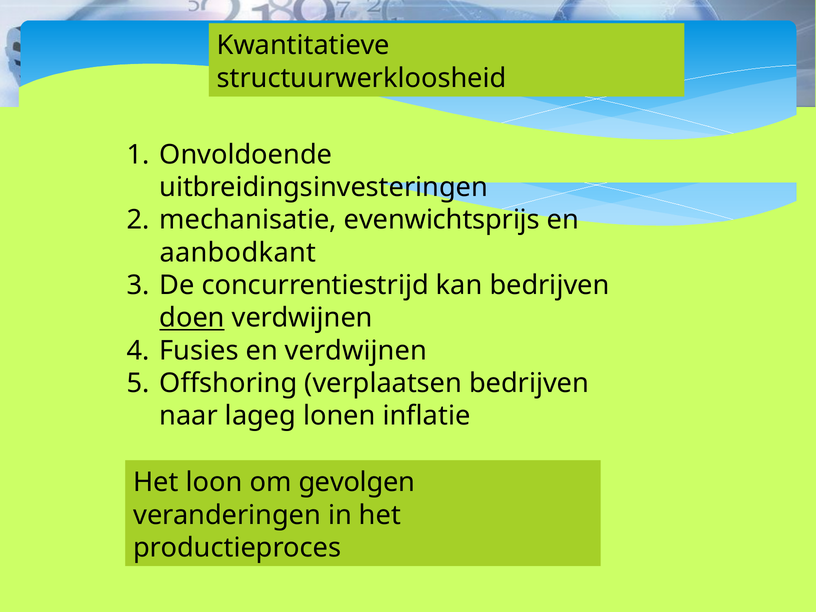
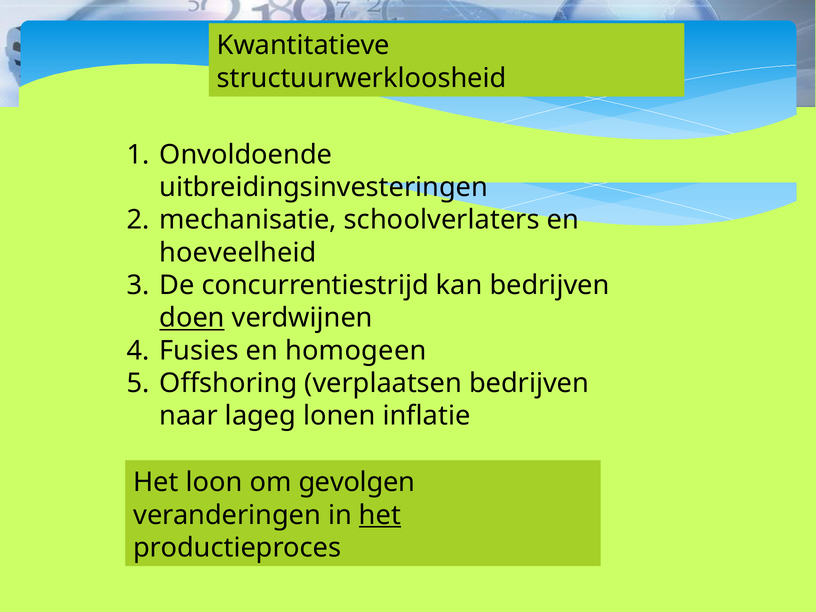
evenwichtsprijs: evenwichtsprijs -> schoolverlaters
aanbodkant: aanbodkant -> hoeveelheid
en verdwijnen: verdwijnen -> homogeen
het at (380, 515) underline: none -> present
